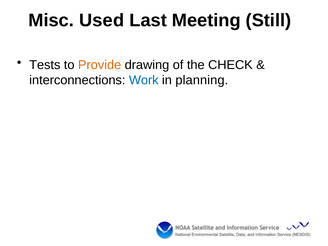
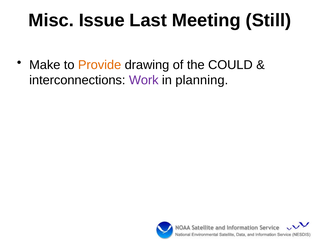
Used: Used -> Issue
Tests: Tests -> Make
CHECK: CHECK -> COULD
Work colour: blue -> purple
